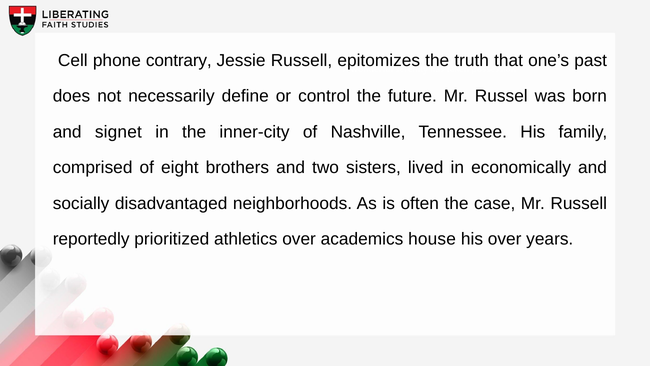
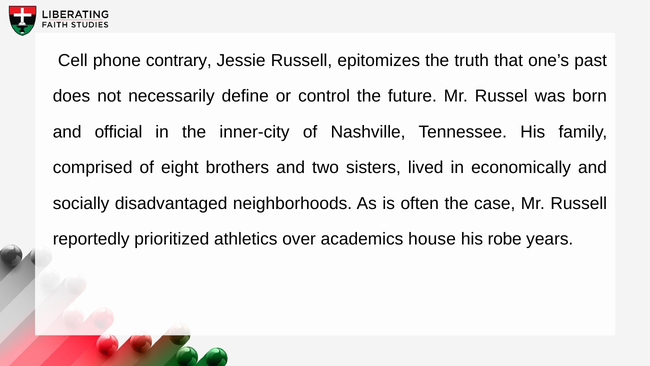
signet: signet -> official
his over: over -> robe
